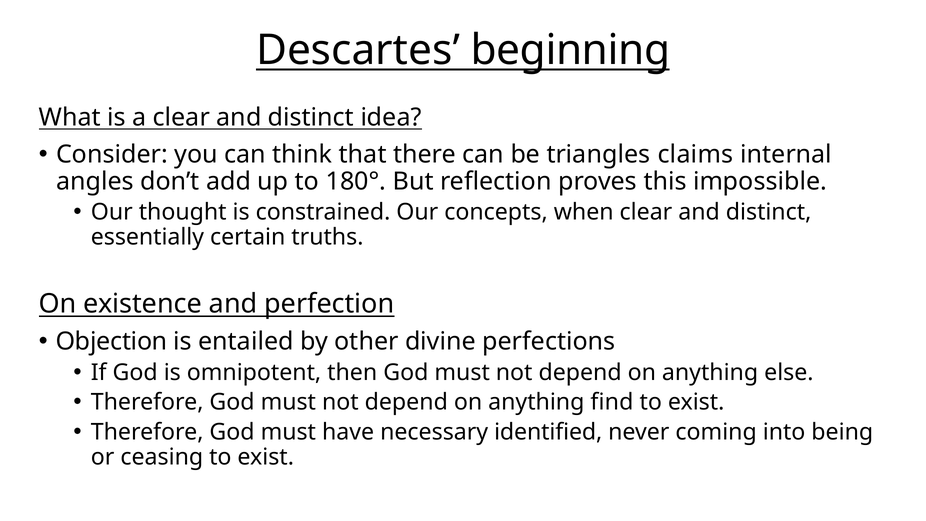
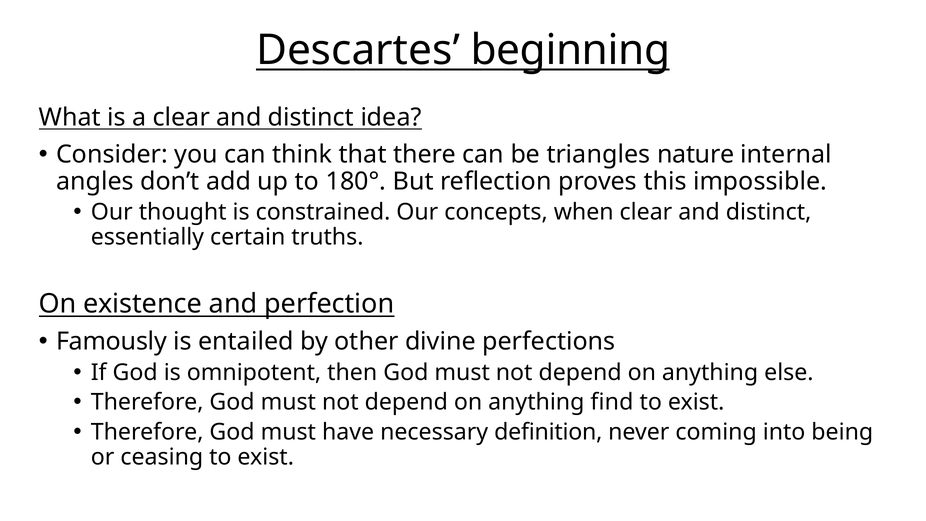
claims: claims -> nature
Objection: Objection -> Famously
identified: identified -> definition
